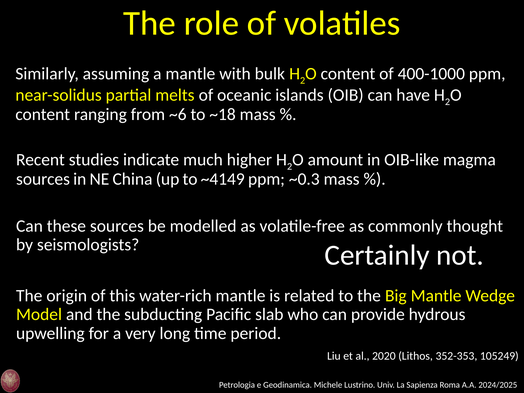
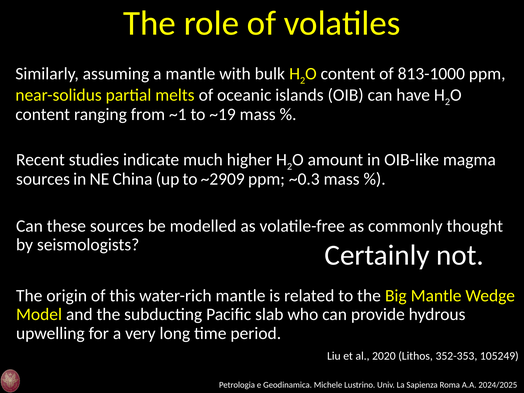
400-1000: 400-1000 -> 813-1000
~6: ~6 -> ~1
~18: ~18 -> ~19
~4149: ~4149 -> ~2909
